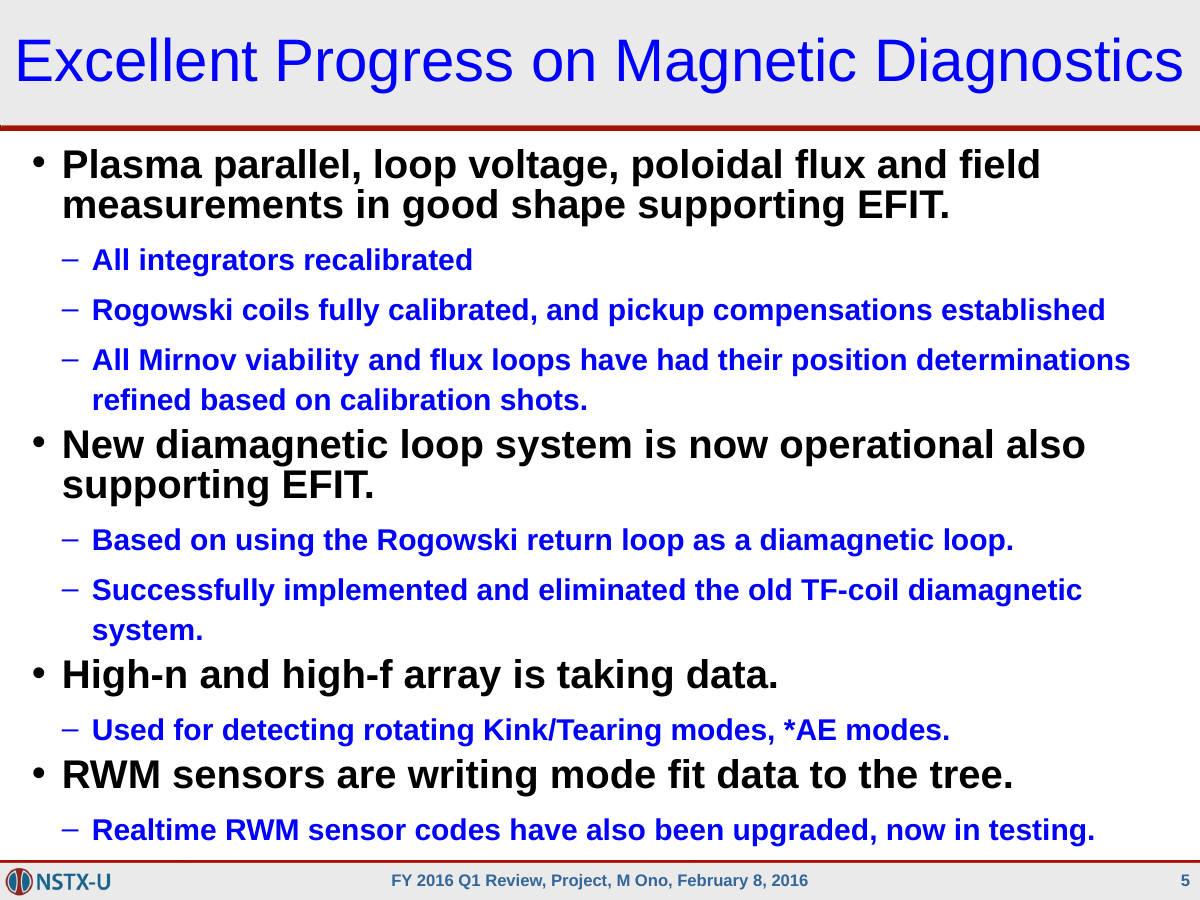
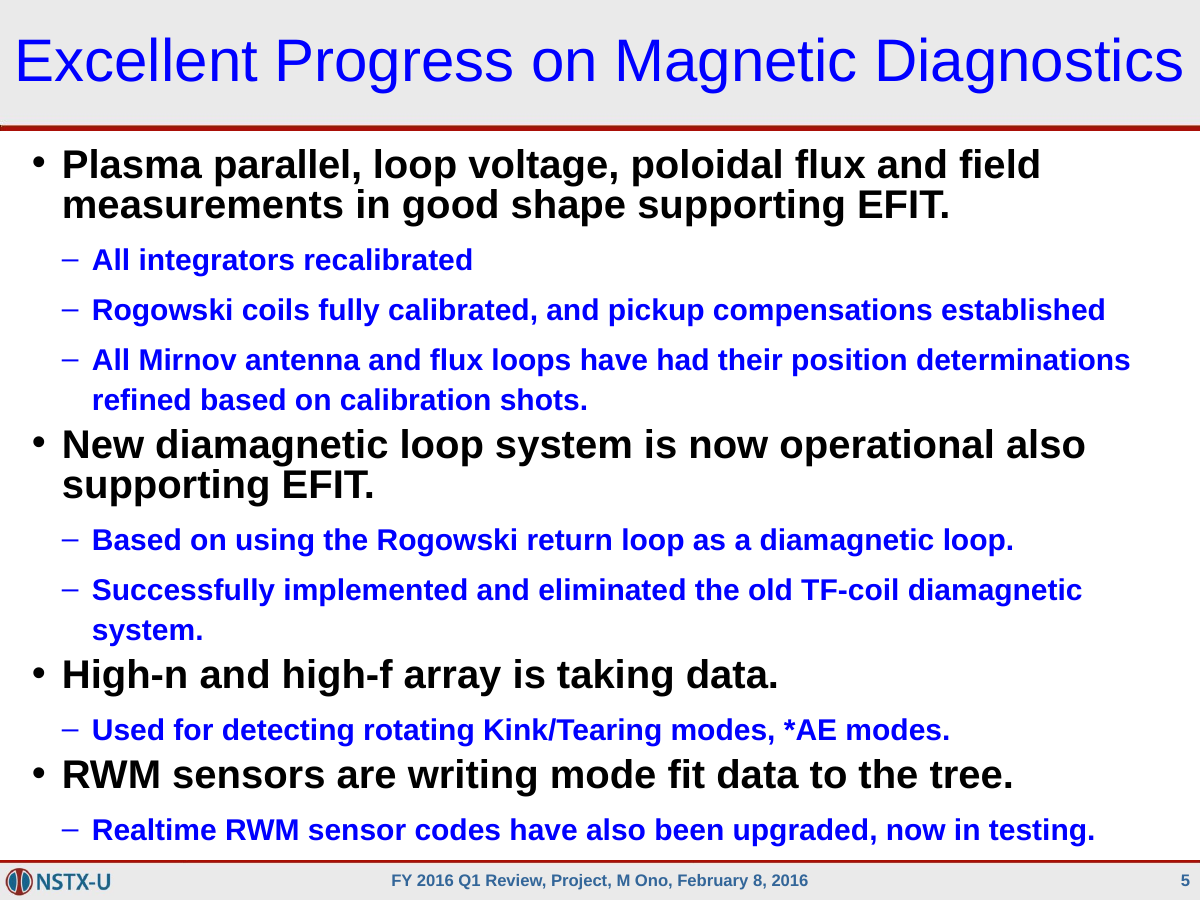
viability: viability -> antenna
